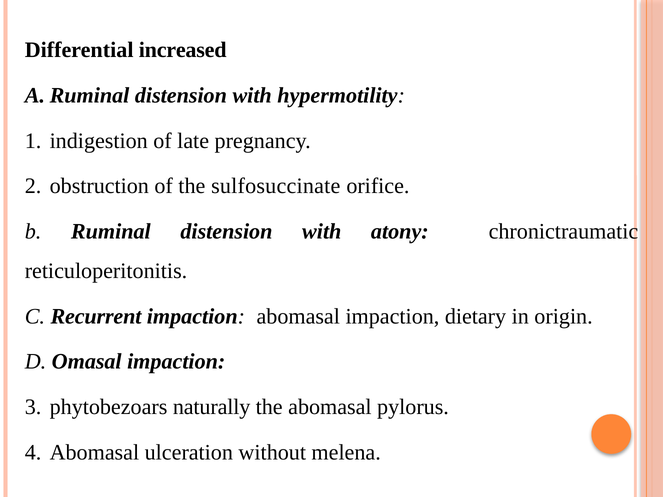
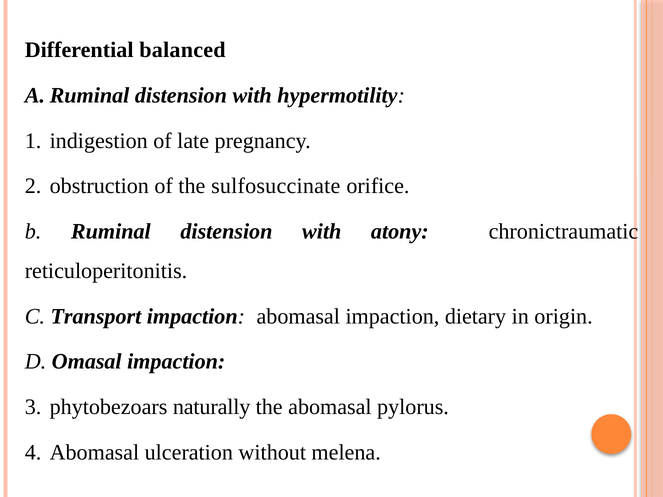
increased: increased -> balanced
Recurrent: Recurrent -> Transport
